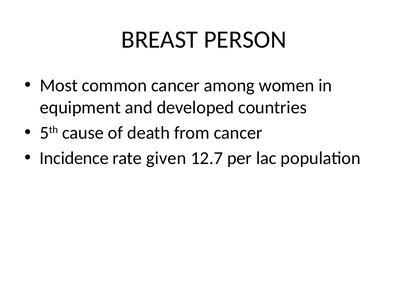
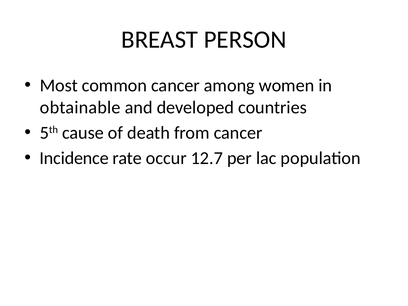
equipment: equipment -> obtainable
given: given -> occur
